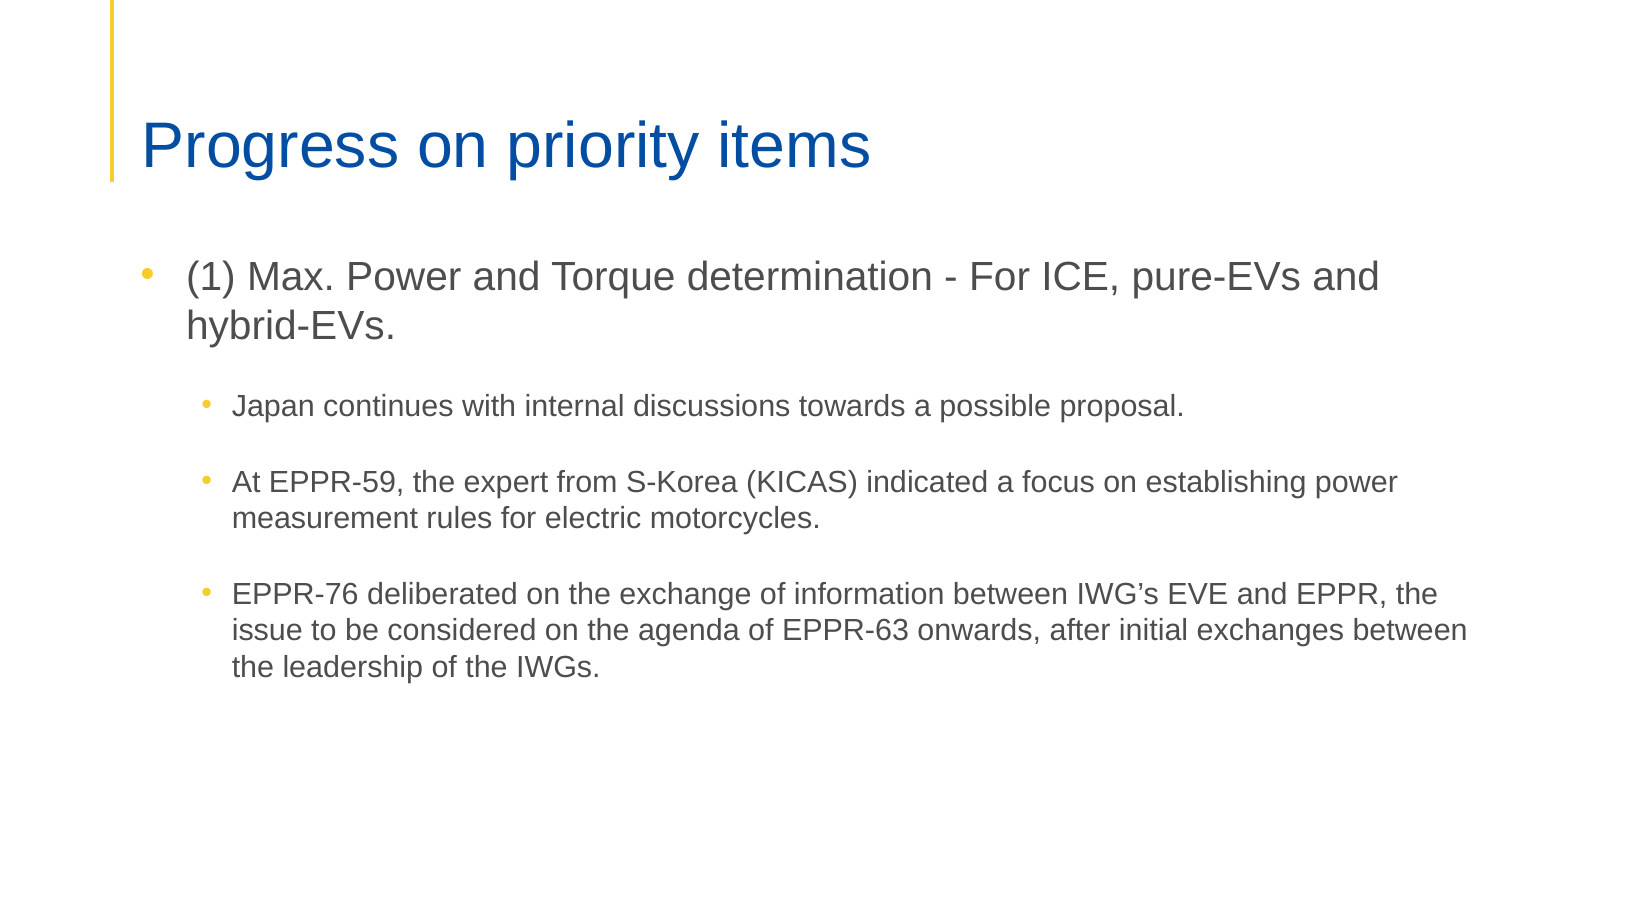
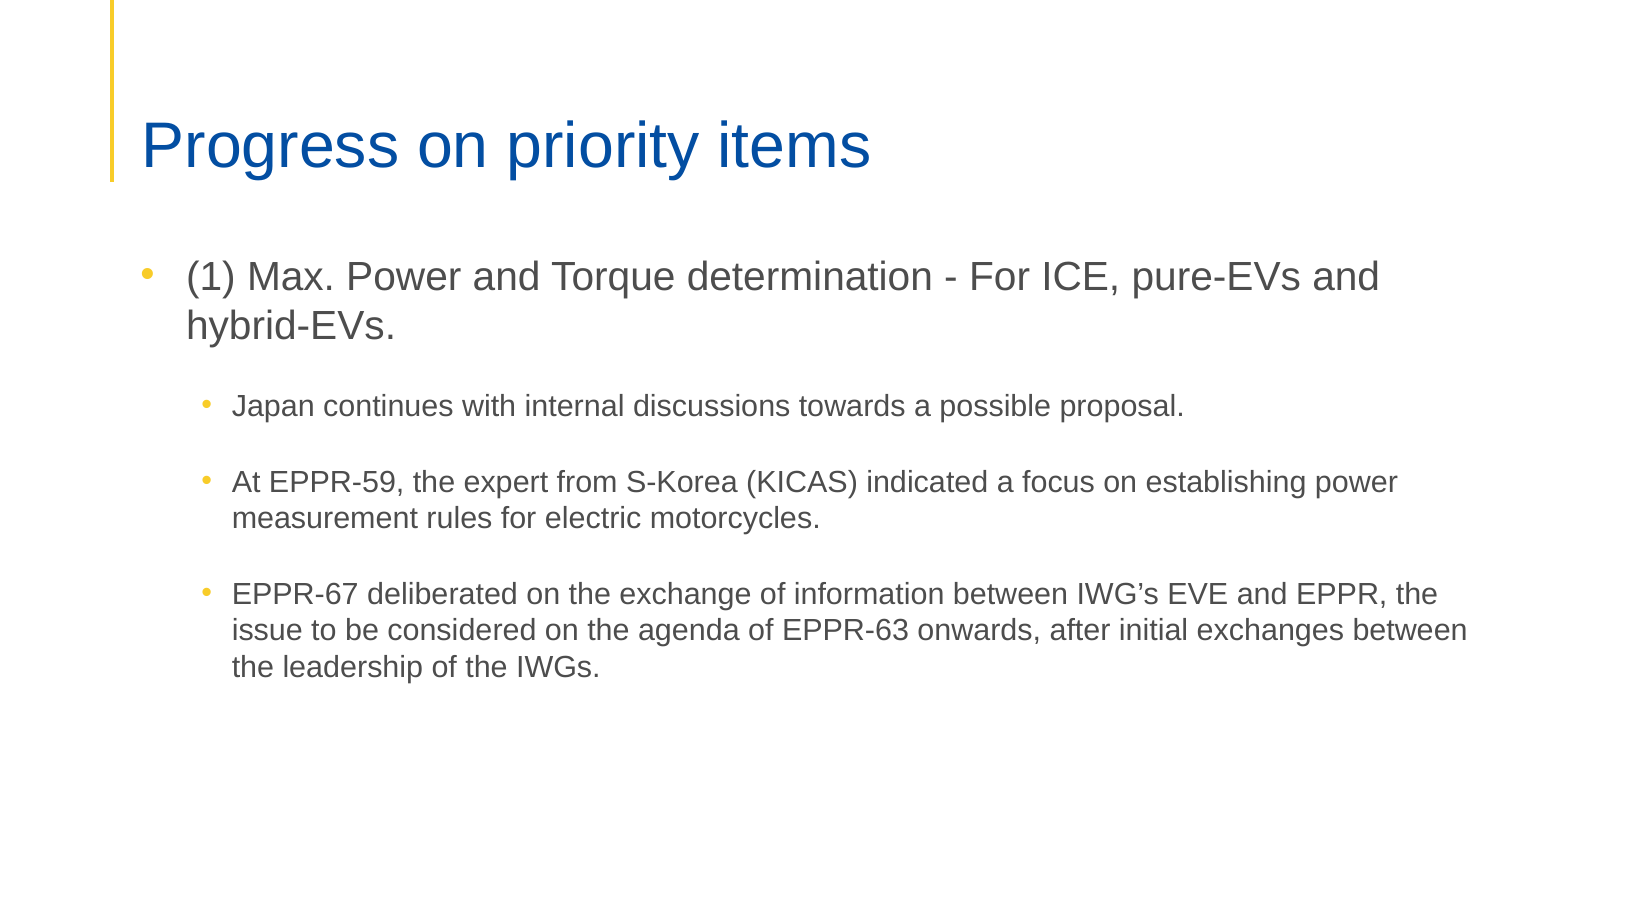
EPPR-76: EPPR-76 -> EPPR-67
